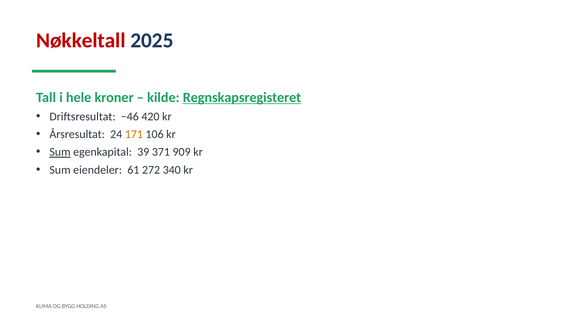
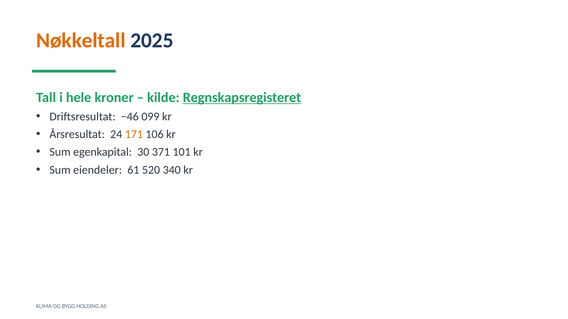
Nøkkeltall colour: red -> orange
420: 420 -> 099
Sum at (60, 152) underline: present -> none
39: 39 -> 30
909: 909 -> 101
272: 272 -> 520
